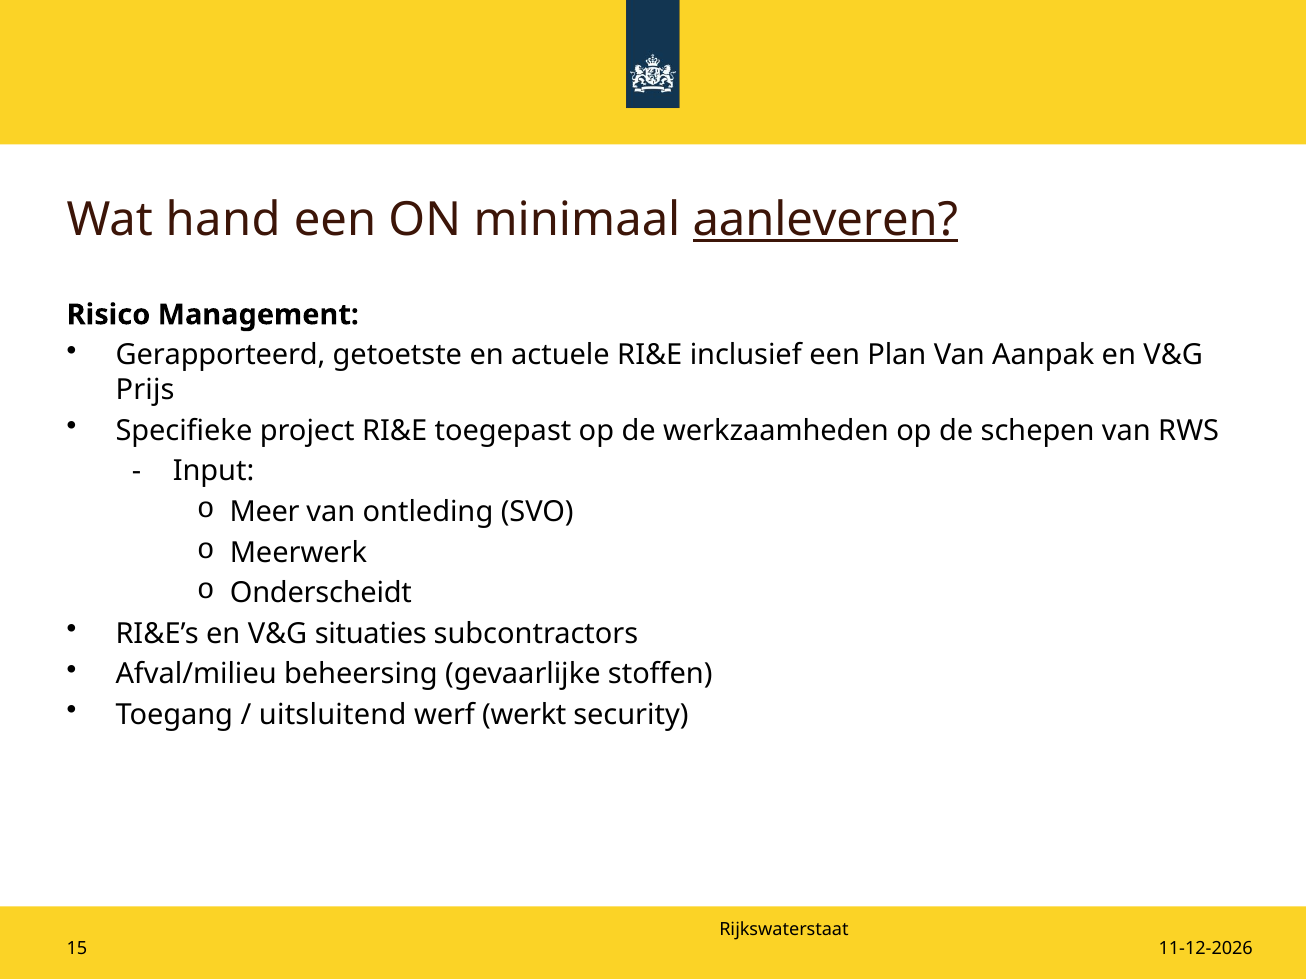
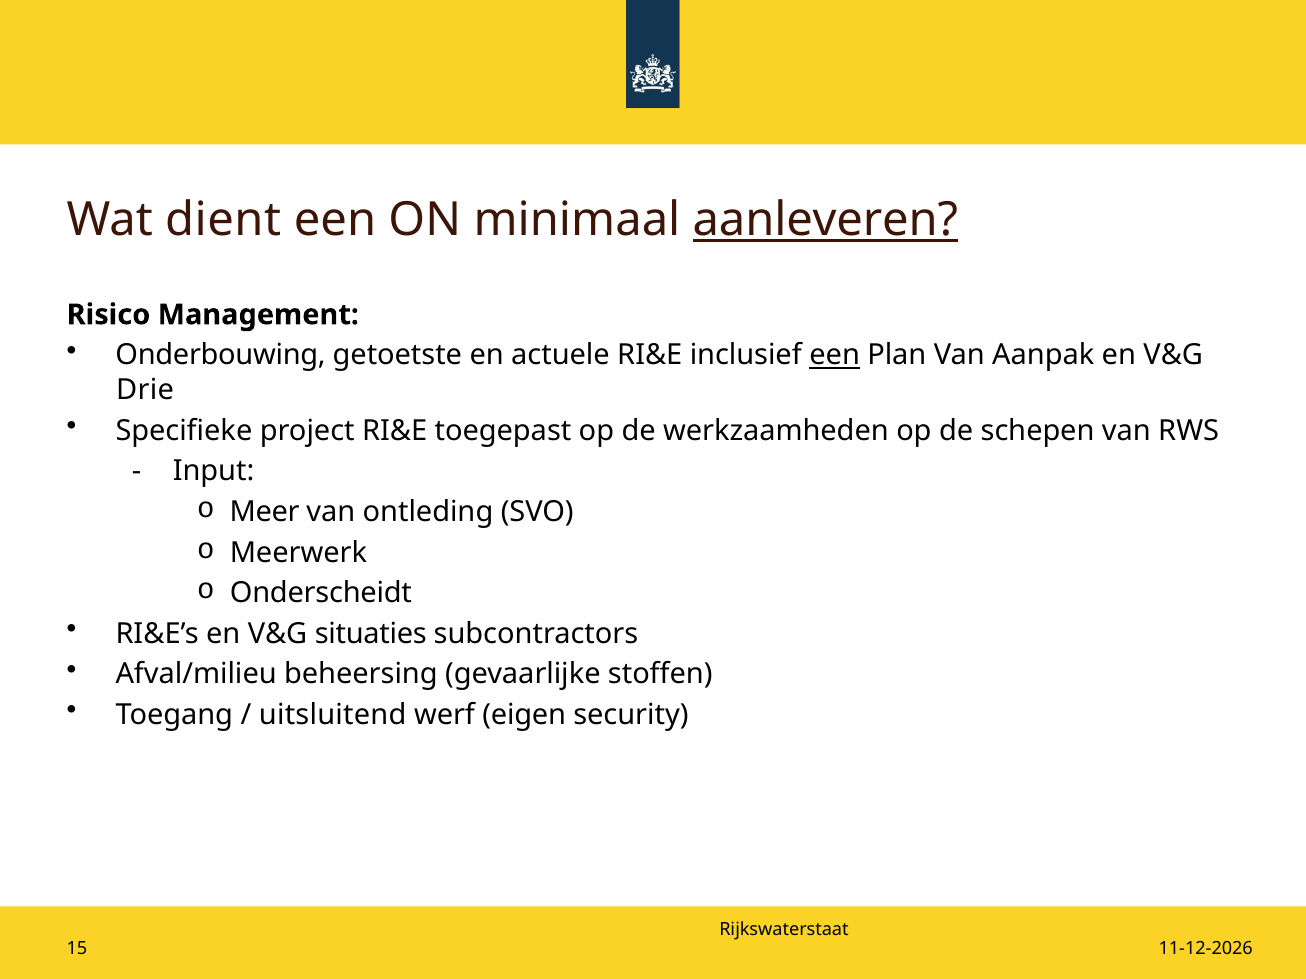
hand: hand -> dient
Gerapporteerd: Gerapporteerd -> Onderbouwing
een at (835, 355) underline: none -> present
Prijs: Prijs -> Drie
werkt: werkt -> eigen
